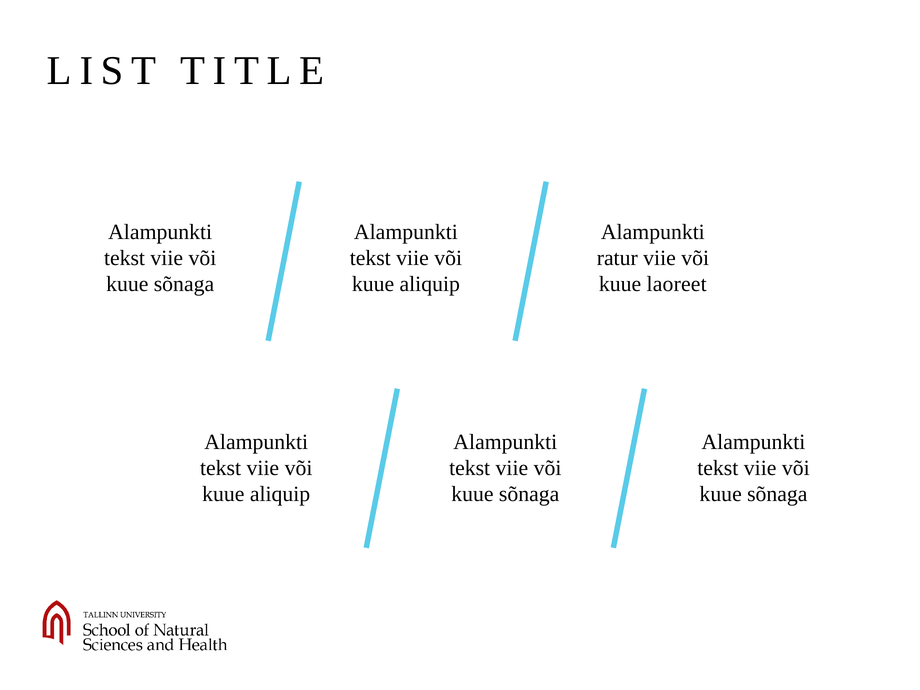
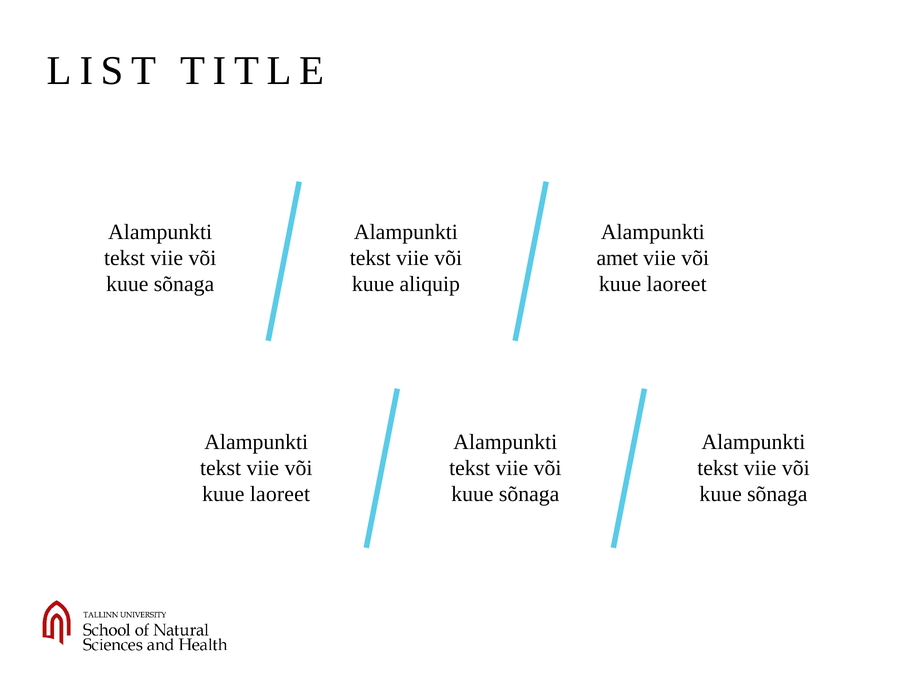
ratur: ratur -> amet
aliquip at (280, 494): aliquip -> laoreet
